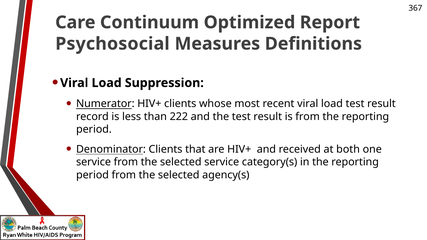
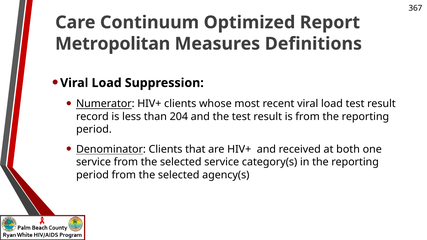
Psychosocial: Psychosocial -> Metropolitan
222: 222 -> 204
